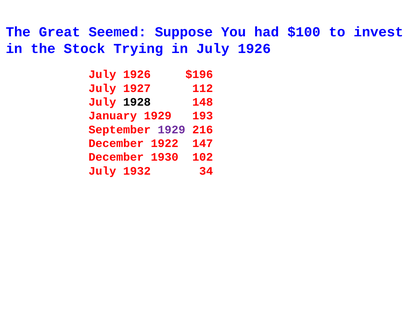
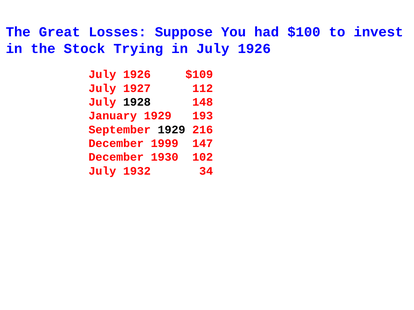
Seemed: Seemed -> Losses
$196: $196 -> $109
1929 at (172, 130) colour: purple -> black
1922: 1922 -> 1999
